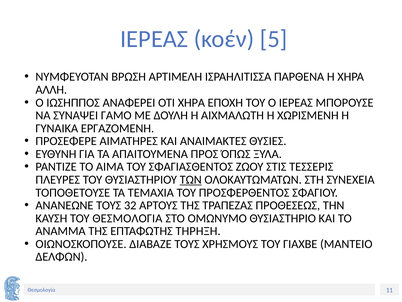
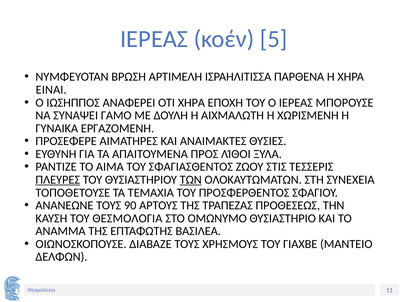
ΑΛΛΗ: ΑΛΛΗ -> ΕΙΝΑΙ
ΌΠΩΣ: ΌΠΩΣ -> ΛΊΘΟΙ
ΠΛΕΥΡΕΣ underline: none -> present
32: 32 -> 90
ΤΗΡΗΞΗ: ΤΗΡΗΞΗ -> ΒΑΣΙΛΕΑ
